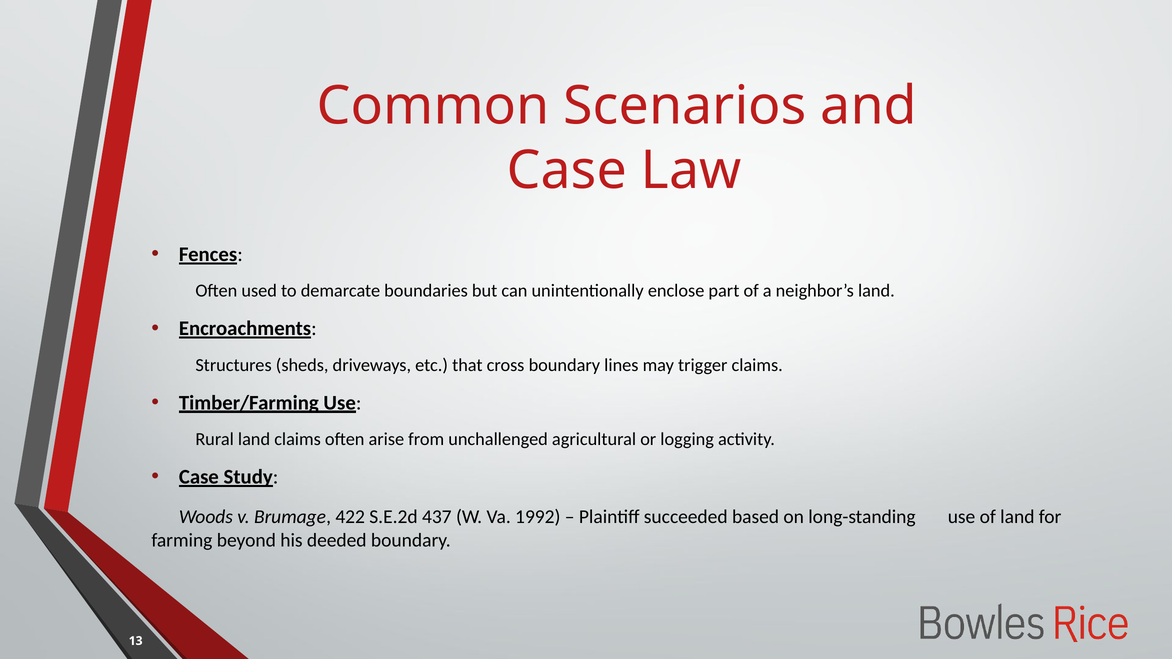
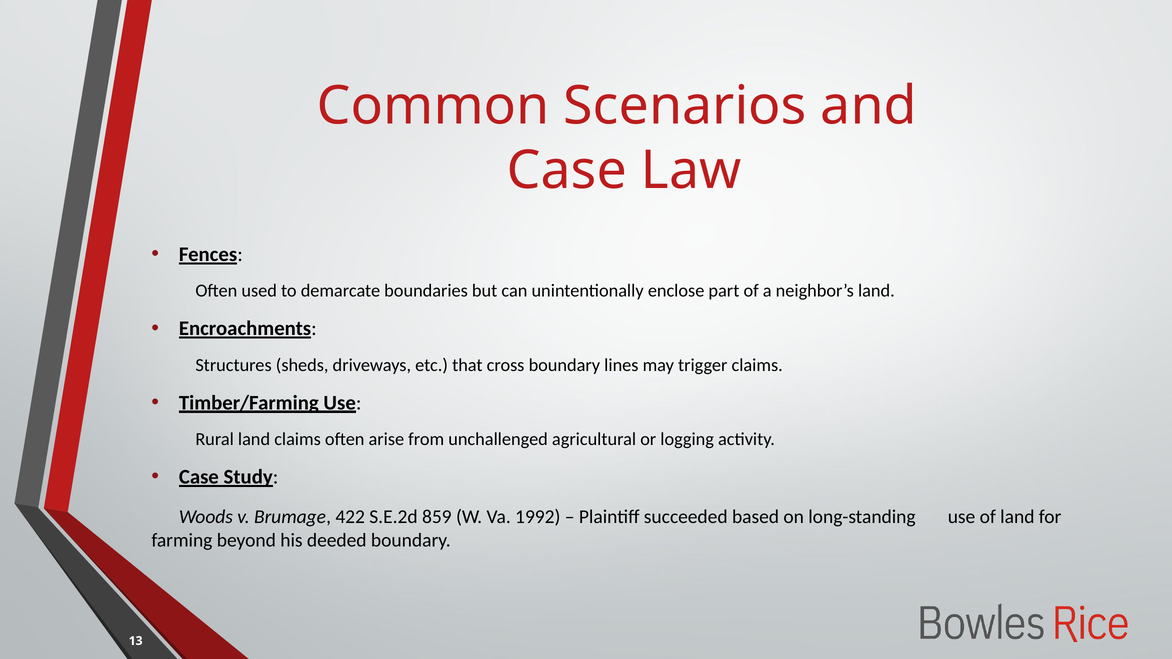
437: 437 -> 859
